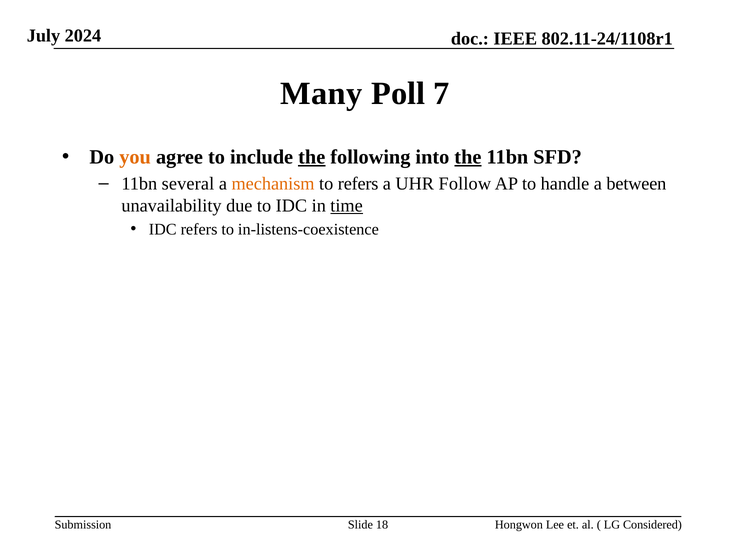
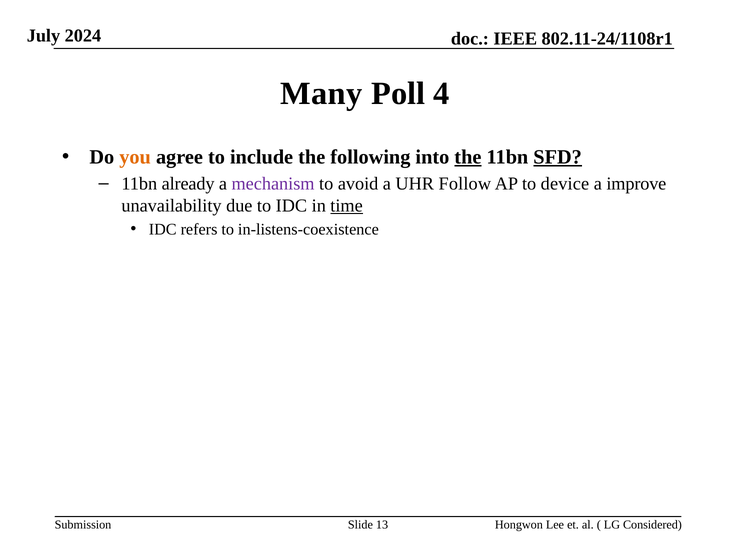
7: 7 -> 4
the at (312, 157) underline: present -> none
SFD underline: none -> present
several: several -> already
mechanism colour: orange -> purple
to refers: refers -> avoid
handle: handle -> device
between: between -> improve
18: 18 -> 13
